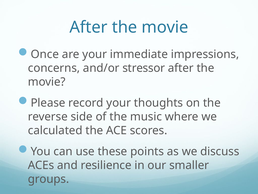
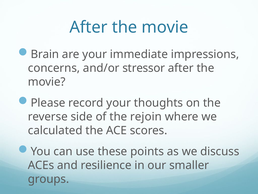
Once: Once -> Brain
music: music -> rejoin
